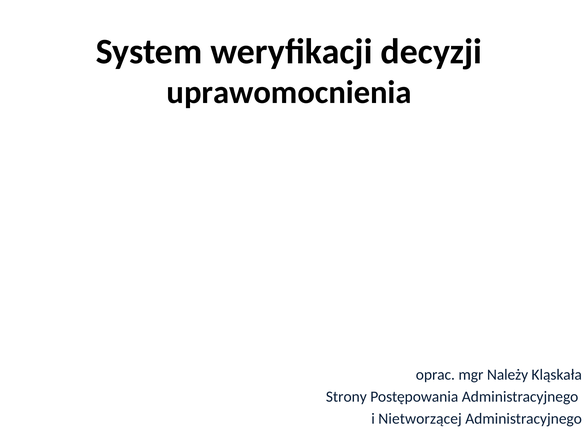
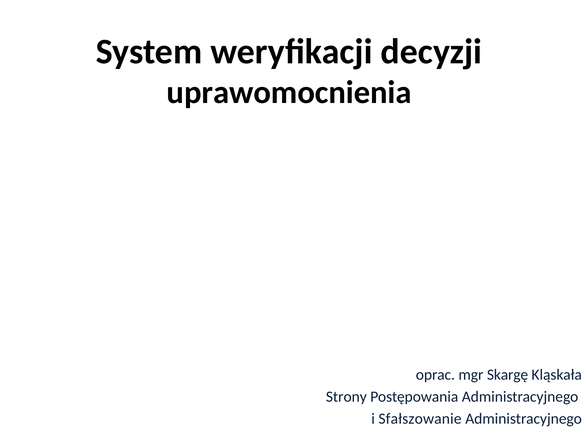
Należy: Należy -> Skargę
Nietworzącej: Nietworzącej -> Sfałszowanie
